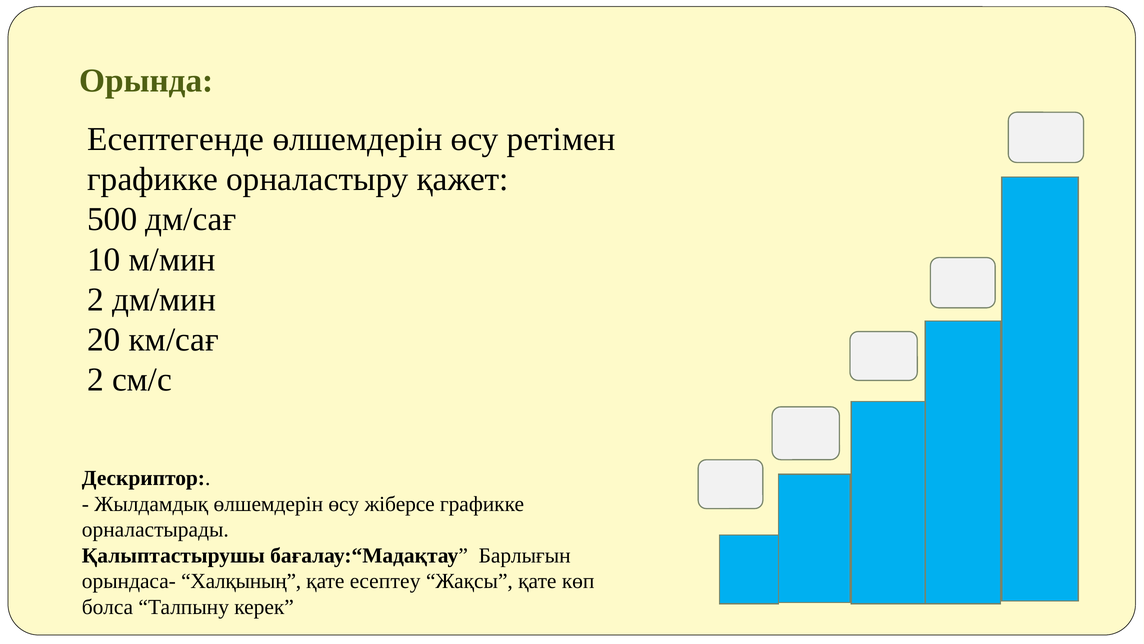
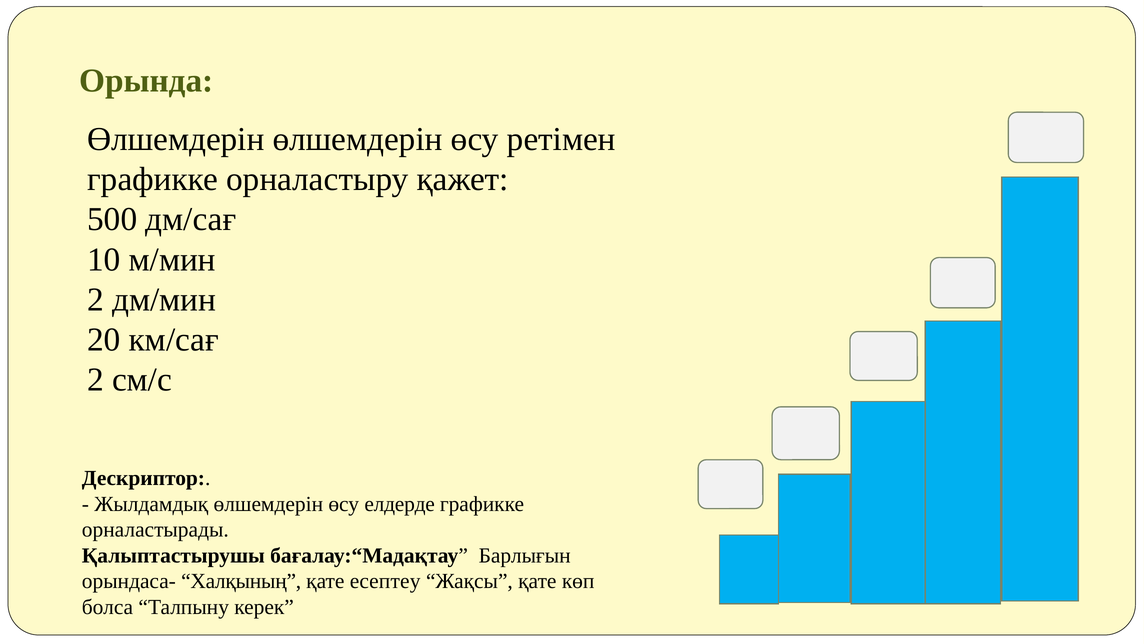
Есептегенде at (176, 139): Есептегенде -> Өлшемдерін
жіберсе: жіберсе -> елдерде
